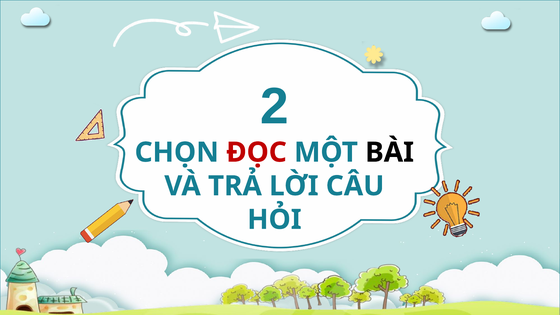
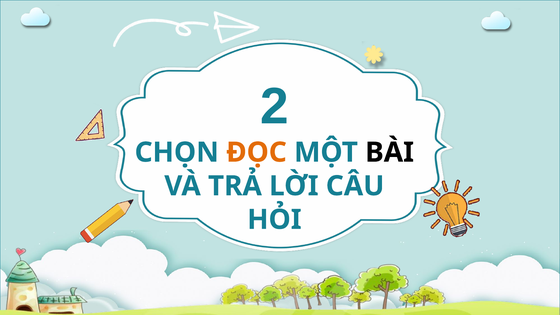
ĐỌC colour: red -> orange
